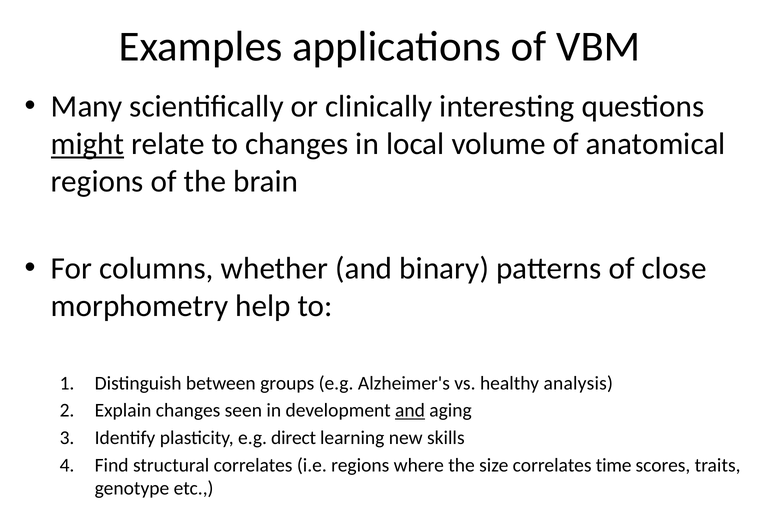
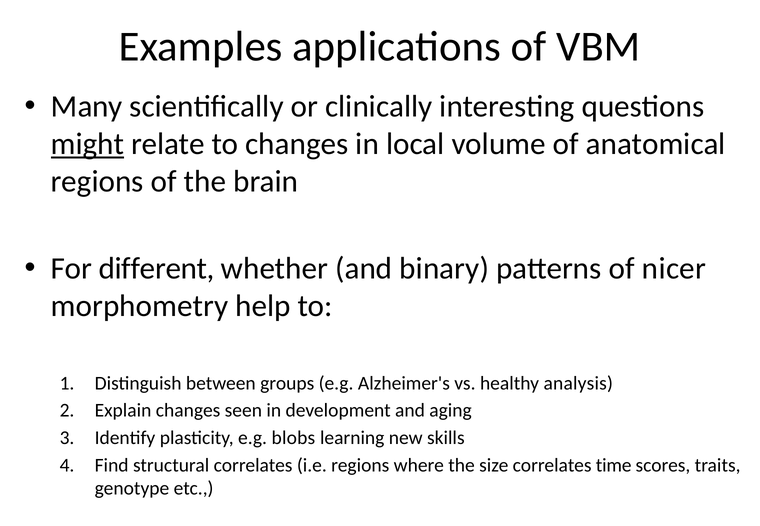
columns: columns -> different
close: close -> nicer
and at (410, 411) underline: present -> none
direct: direct -> blobs
